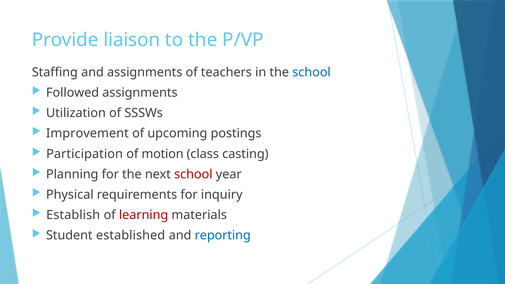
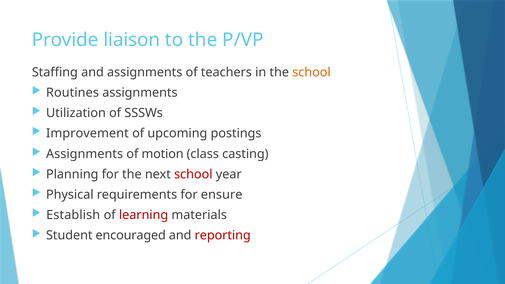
school at (312, 72) colour: blue -> orange
Followed: Followed -> Routines
Participation at (85, 154): Participation -> Assignments
inquiry: inquiry -> ensure
established: established -> encouraged
reporting colour: blue -> red
